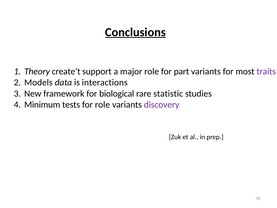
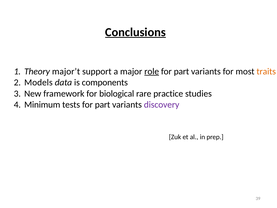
create’t: create’t -> major’t
role at (152, 71) underline: none -> present
traits colour: purple -> orange
interactions: interactions -> components
statistic: statistic -> practice
tests for role: role -> part
